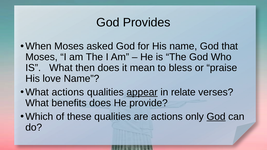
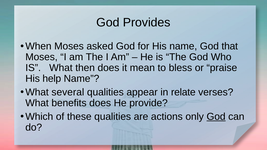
love: love -> help
What actions: actions -> several
appear underline: present -> none
